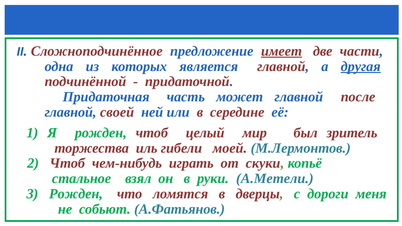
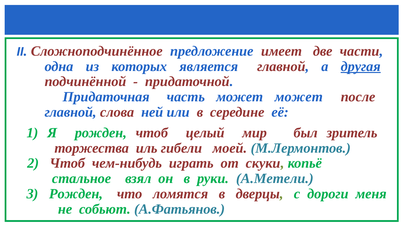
имеет underline: present -> none
может главной: главной -> может
своей: своей -> слова
